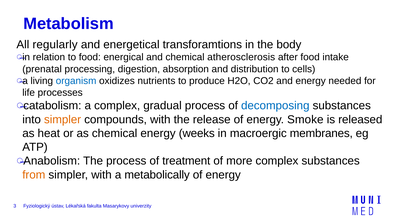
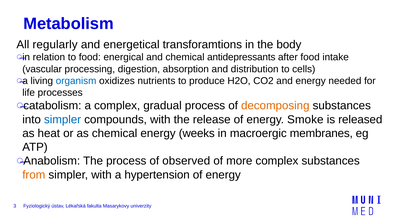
atherosclerosis: atherosclerosis -> antidepressants
prenatal: prenatal -> vascular
decomposing colour: blue -> orange
simpler at (63, 120) colour: orange -> blue
treatment: treatment -> observed
metabolically: metabolically -> hypertension
